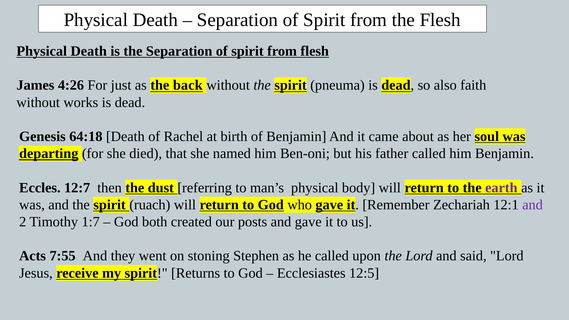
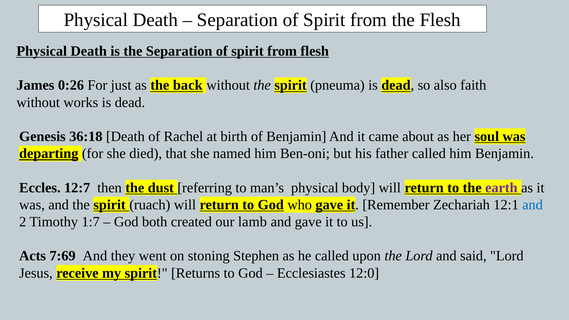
4:26: 4:26 -> 0:26
64:18: 64:18 -> 36:18
and at (533, 205) colour: purple -> blue
posts: posts -> lamb
7:55: 7:55 -> 7:69
12:5: 12:5 -> 12:0
